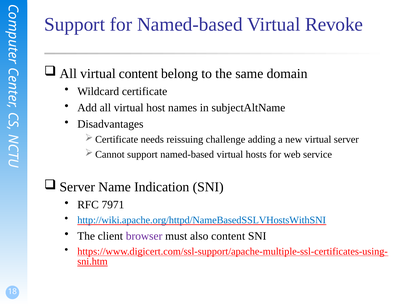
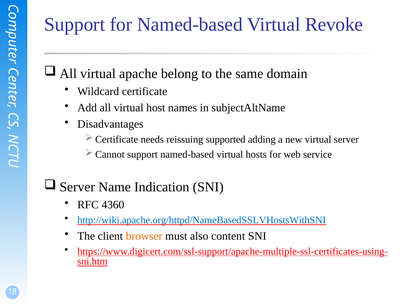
virtual content: content -> apache
challenge: challenge -> supported
7971: 7971 -> 4360
browser colour: purple -> orange
